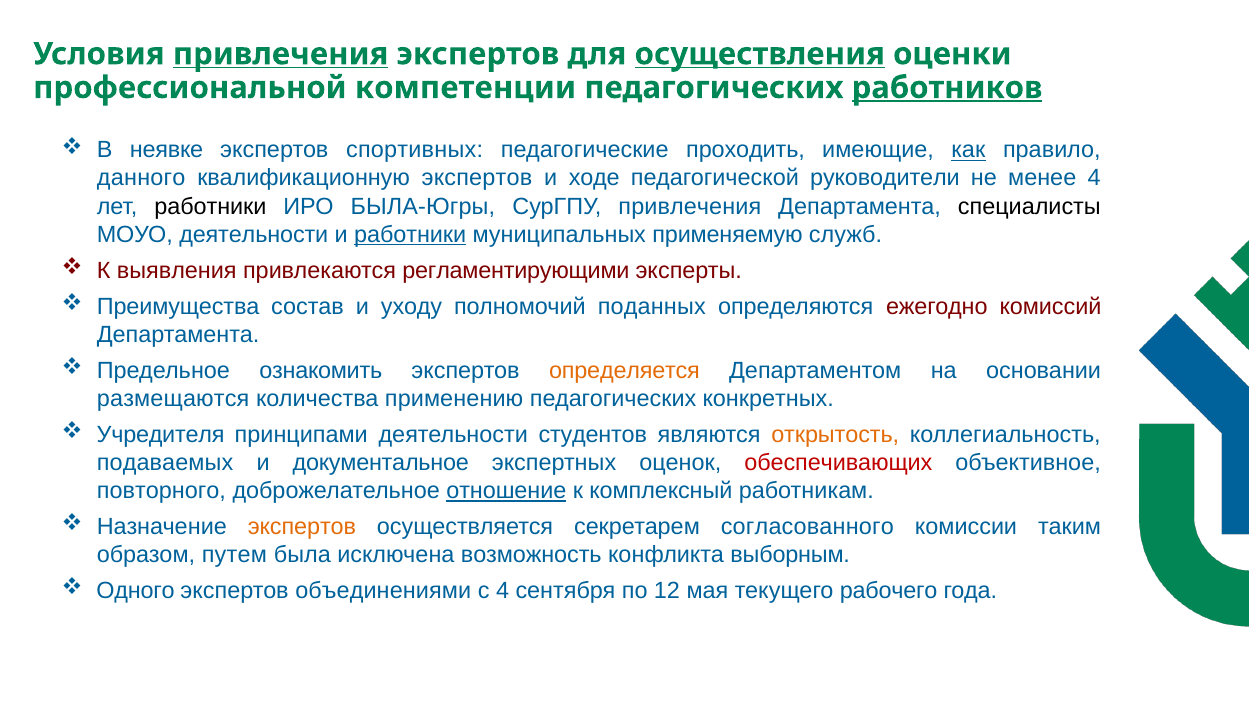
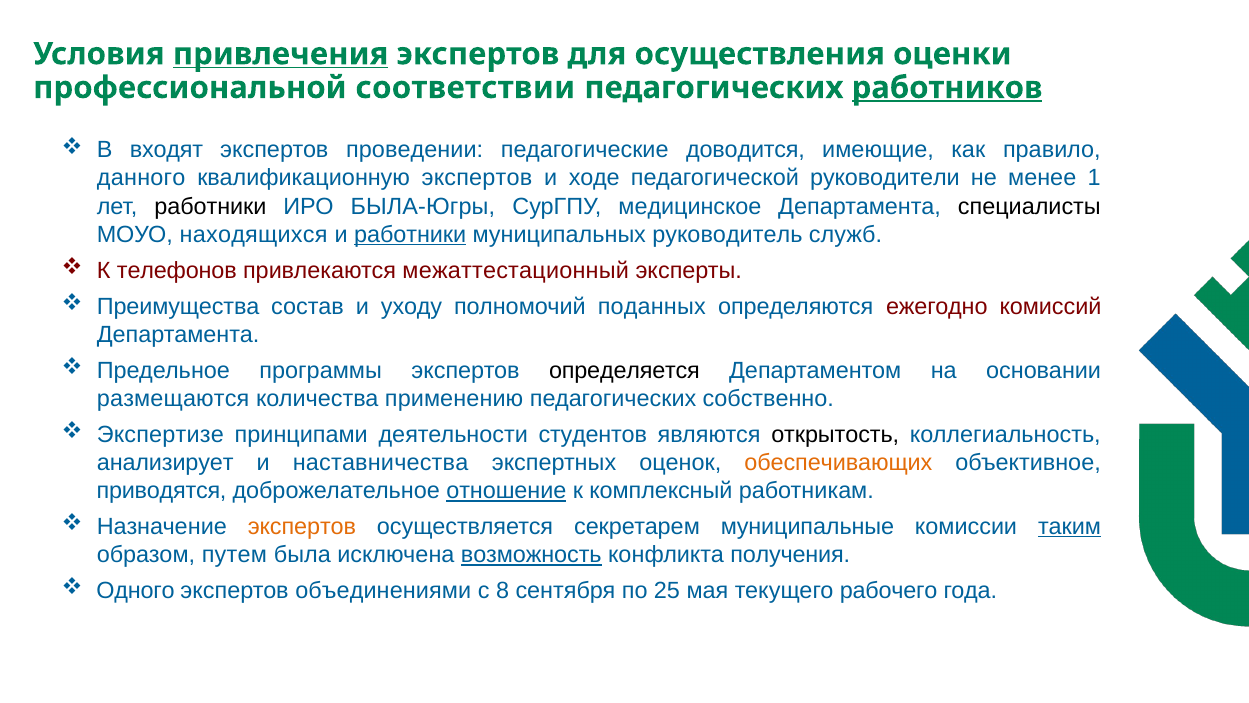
осуществления underline: present -> none
компетенции: компетенции -> соответствии
неявке: неявке -> входят
спортивных: спортивных -> проведении
проходить: проходить -> доводится
как underline: present -> none
менее 4: 4 -> 1
СурГПУ привлечения: привлечения -> медицинское
МОУО деятельности: деятельности -> находящихся
применяемую: применяемую -> руководитель
выявления: выявления -> телефонов
регламентирующими: регламентирующими -> межаттестационный
ознакомить: ознакомить -> программы
определяется colour: orange -> black
конкретных: конкретных -> собственно
Учредителя: Учредителя -> Экспертизе
открытость colour: orange -> black
подаваемых: подаваемых -> анализирует
документальное: документальное -> наставничества
обеспечивающих colour: red -> orange
повторного: повторного -> приводятся
согласованного: согласованного -> муниципальные
таким underline: none -> present
возможность underline: none -> present
выборным: выборным -> получения
с 4: 4 -> 8
12: 12 -> 25
